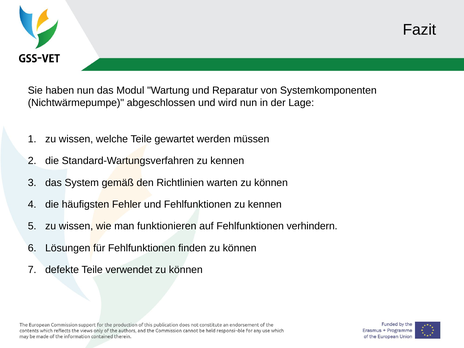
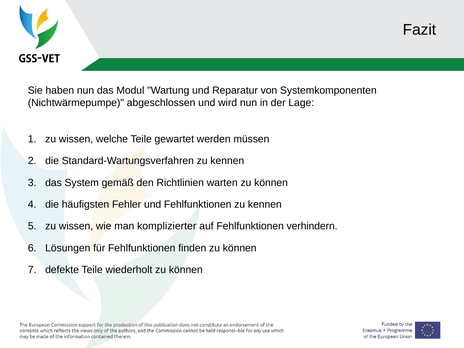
funktionieren: funktionieren -> komplizierter
verwendet: verwendet -> wiederholt
